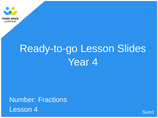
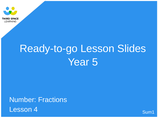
Year 4: 4 -> 5
